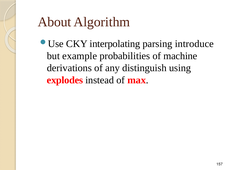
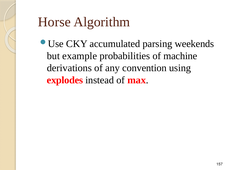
About: About -> Horse
interpolating: interpolating -> accumulated
introduce: introduce -> weekends
distinguish: distinguish -> convention
